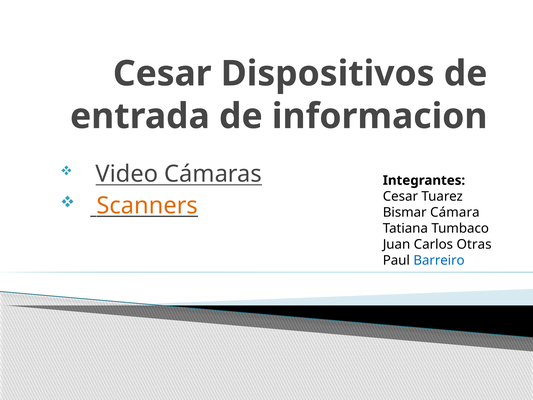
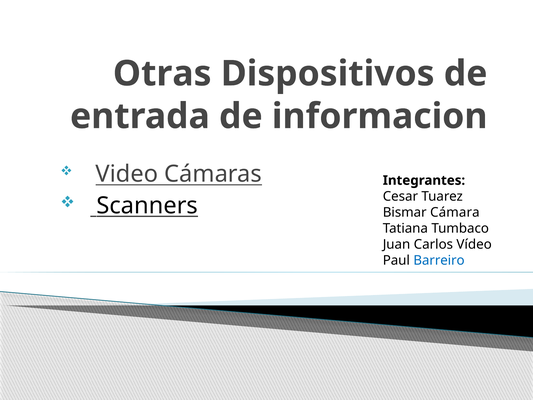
Cesar at (162, 74): Cesar -> Otras
Scanners colour: orange -> black
Otras: Otras -> Vídeo
